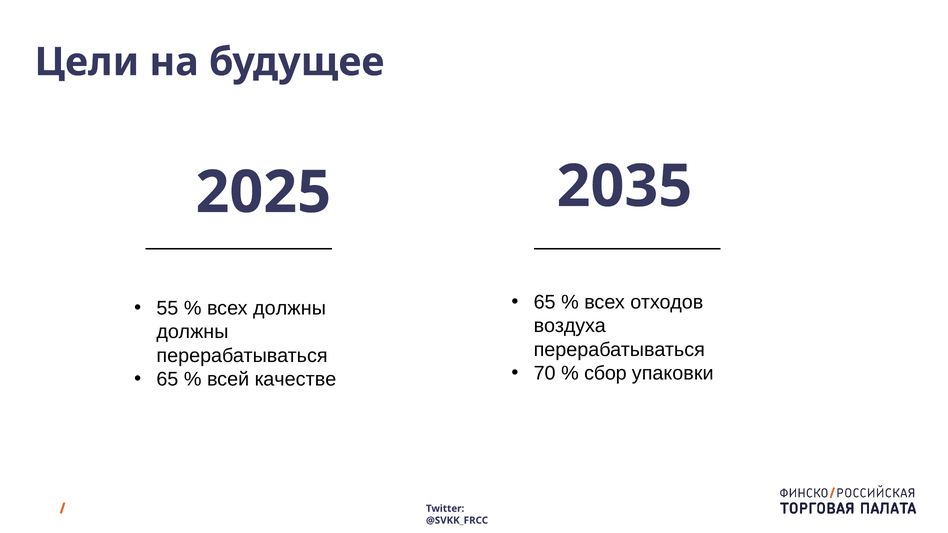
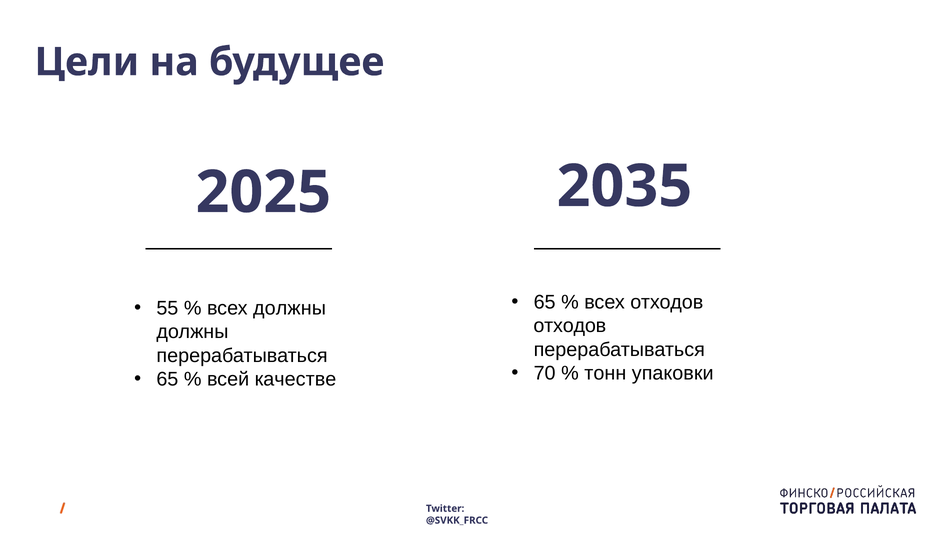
воздуха at (570, 326): воздуха -> отходов
сбор: сбор -> тонн
